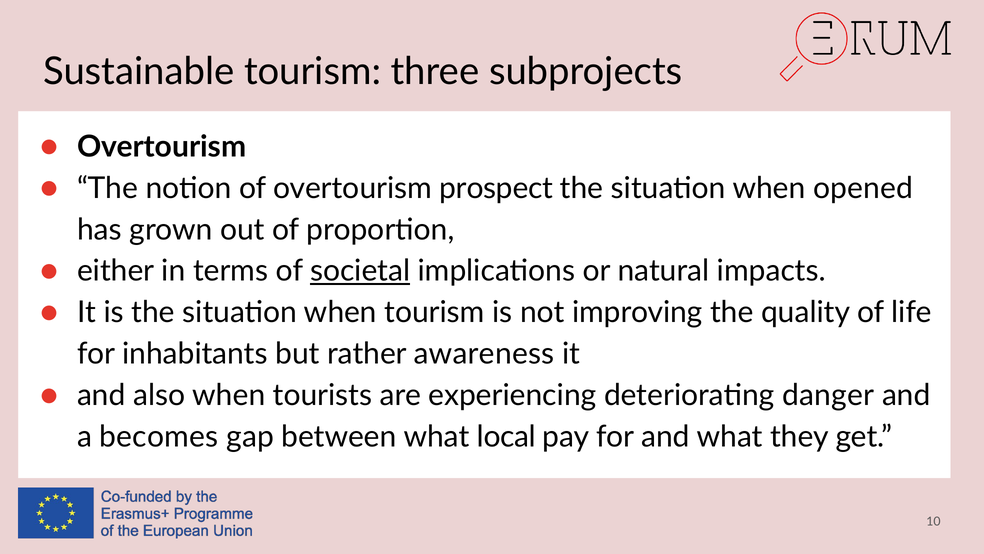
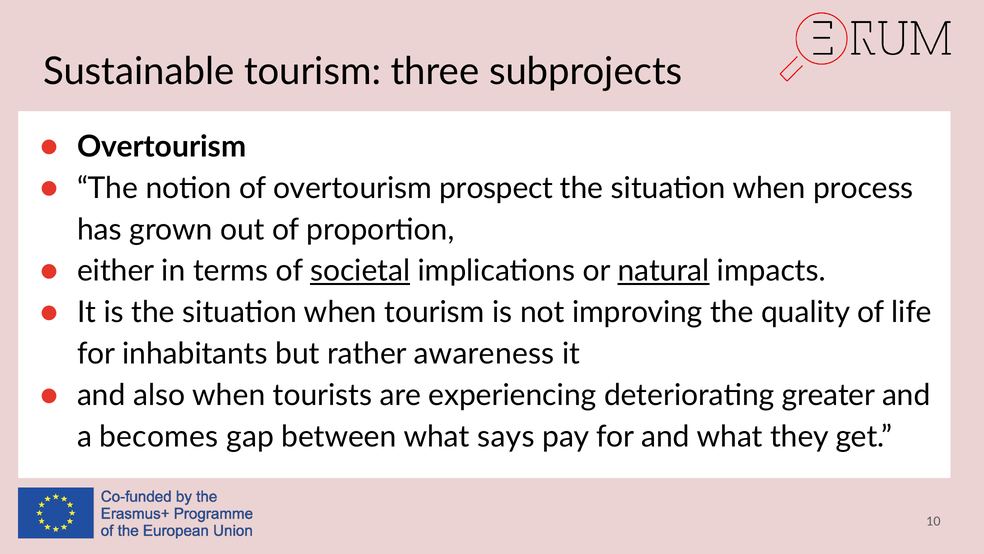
opened: opened -> process
natural underline: none -> present
danger: danger -> greater
local: local -> says
